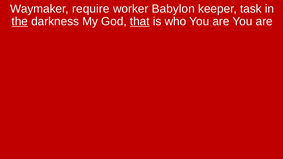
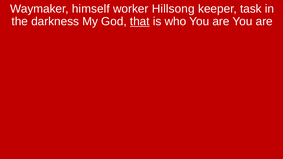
require: require -> himself
Babylon: Babylon -> Hillsong
the underline: present -> none
